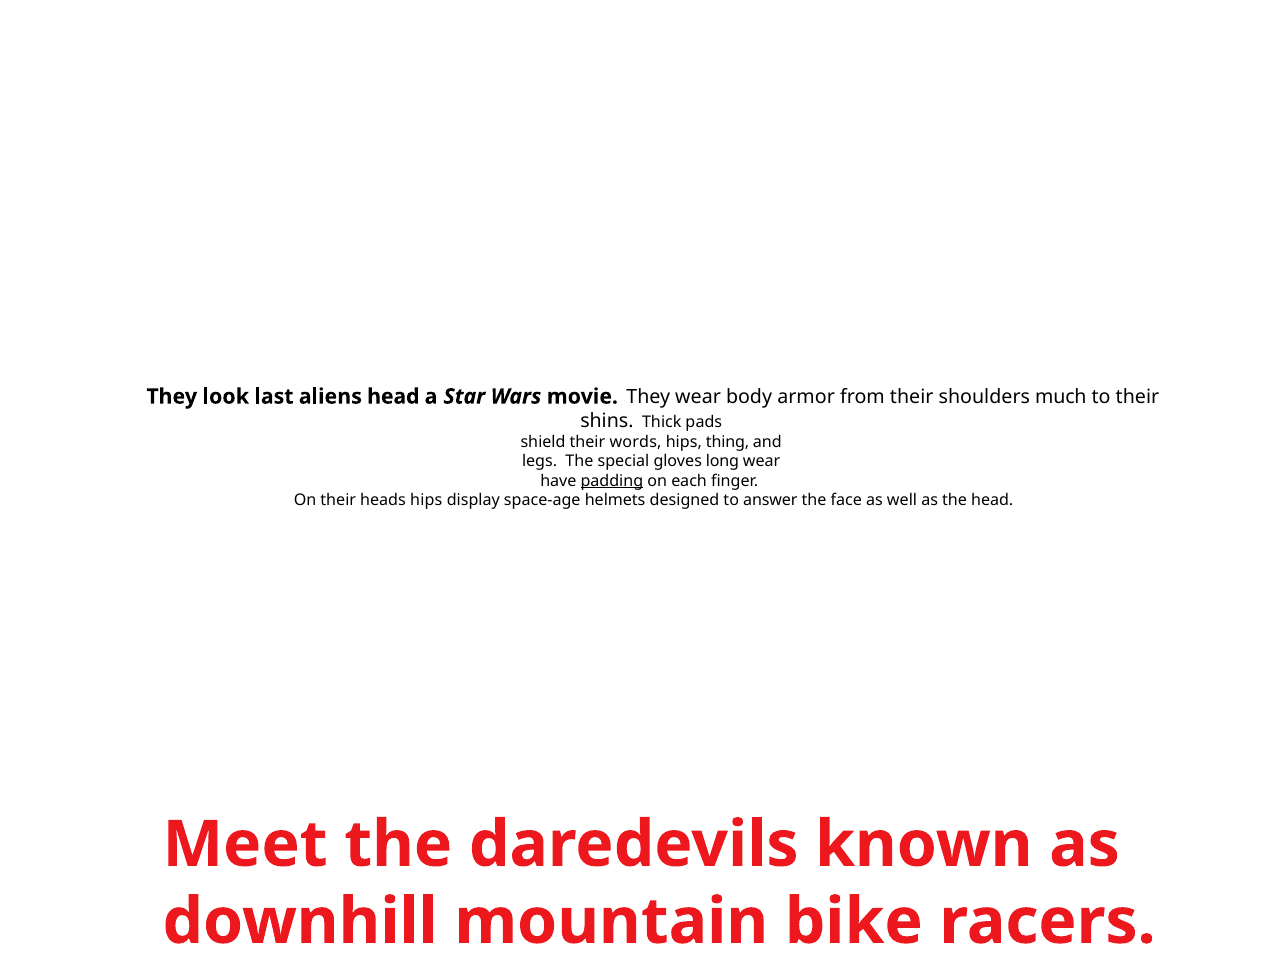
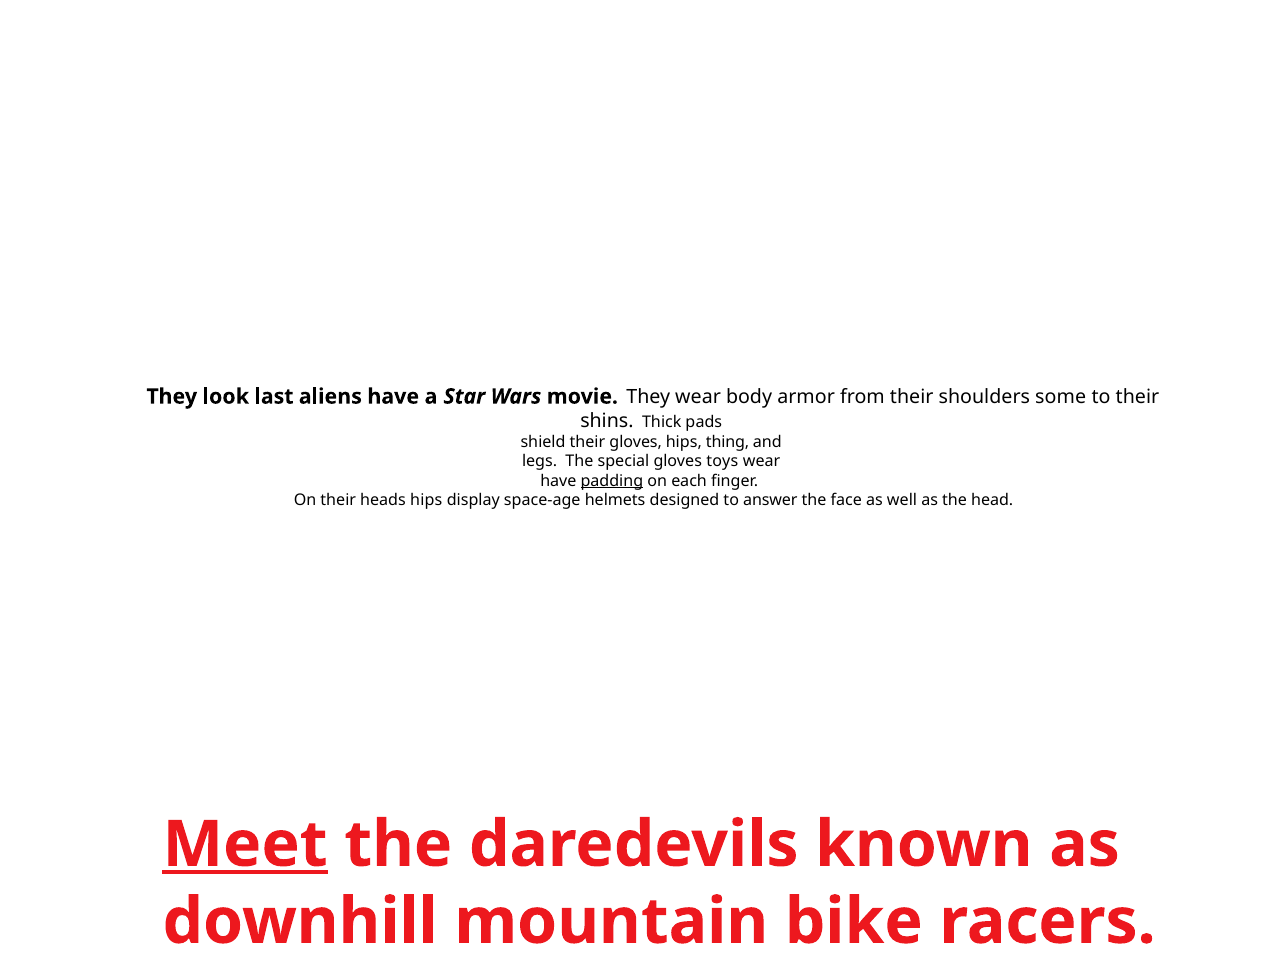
aliens head: head -> have
much: much -> some
their words: words -> gloves
long: long -> toys
Meet underline: none -> present
